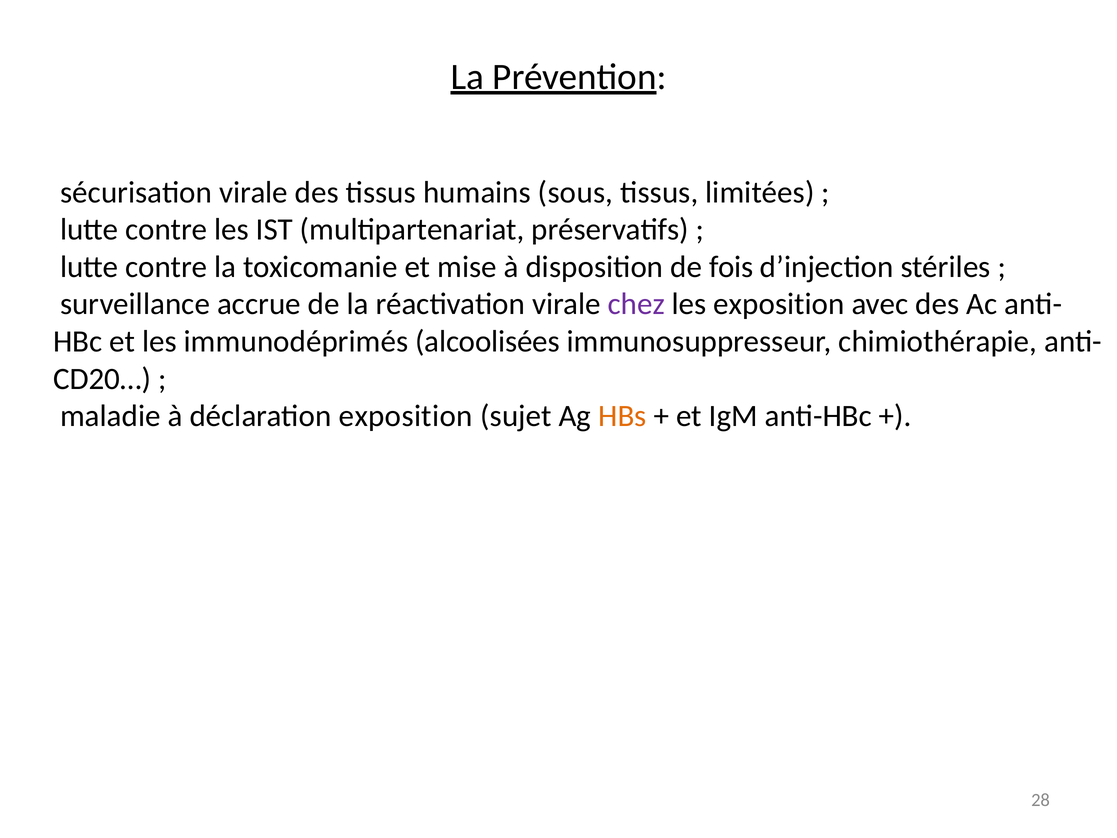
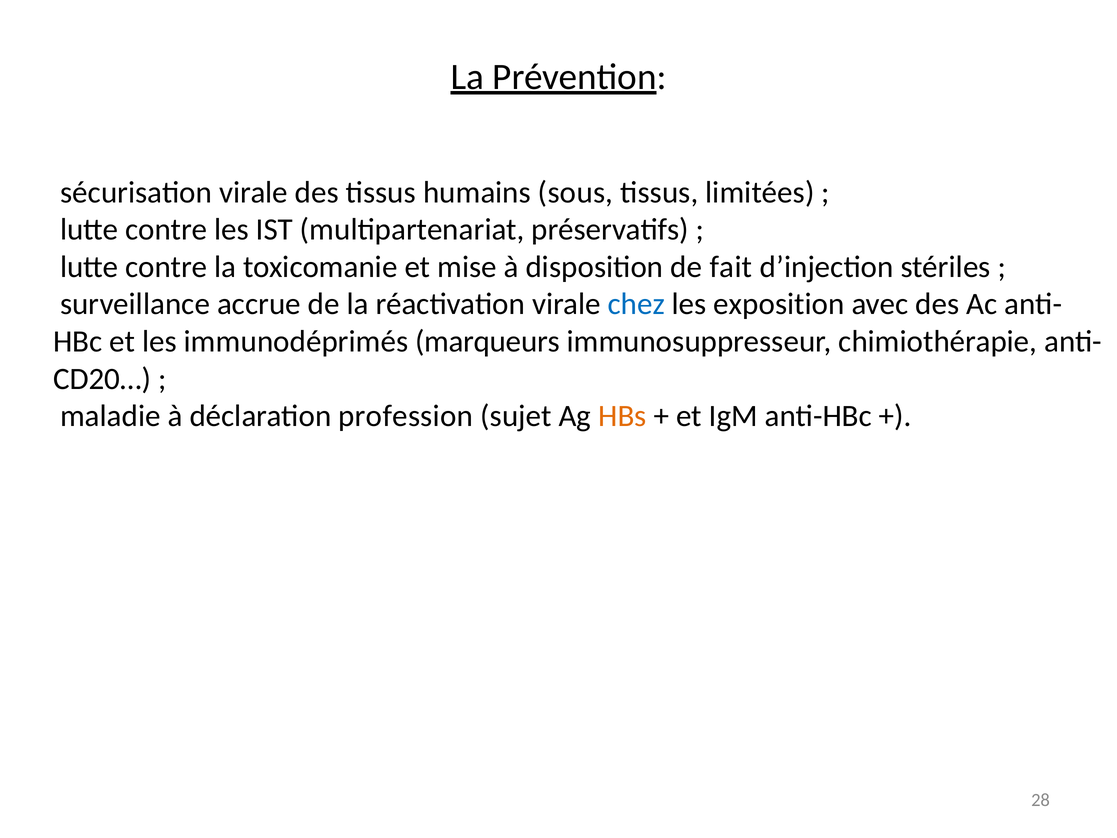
fois: fois -> fait
chez colour: purple -> blue
alcoolisées: alcoolisées -> marqueurs
déclaration exposition: exposition -> profession
